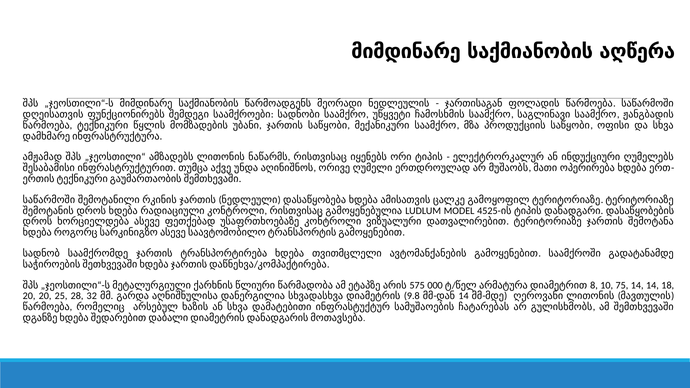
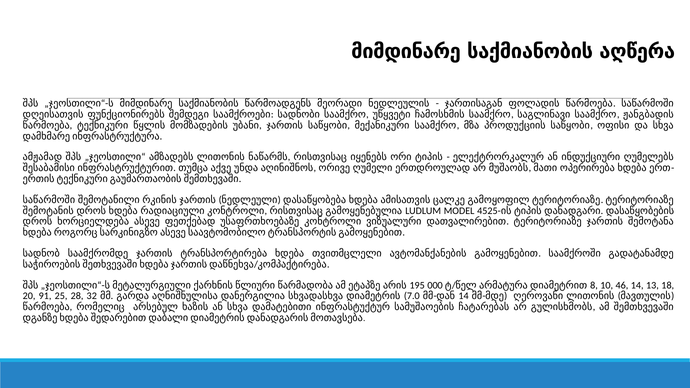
575: 575 -> 195
75: 75 -> 46
14 14: 14 -> 13
20 20: 20 -> 91
9.8: 9.8 -> 7.0
